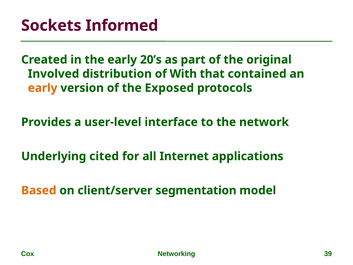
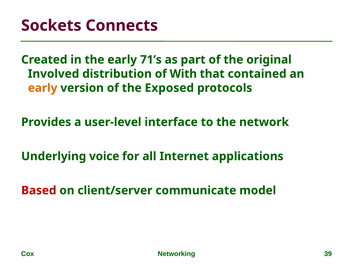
Informed: Informed -> Connects
20’s: 20’s -> 71’s
cited: cited -> voice
Based colour: orange -> red
segmentation: segmentation -> communicate
